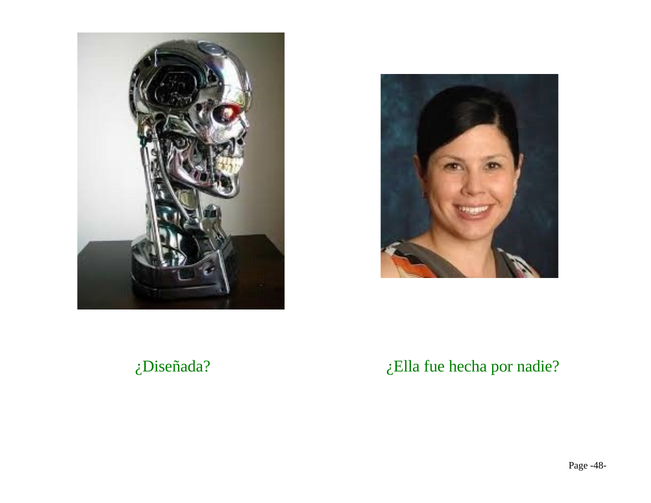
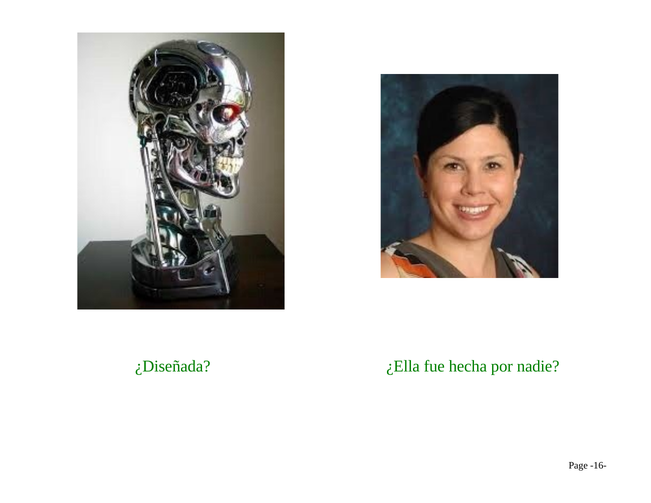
-48-: -48- -> -16-
